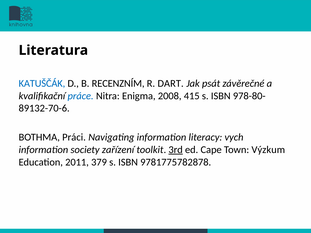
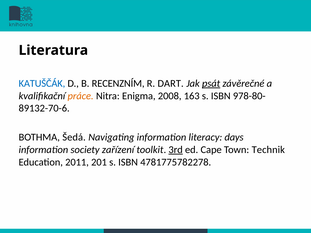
psát underline: none -> present
práce colour: blue -> orange
415: 415 -> 163
Práci: Práci -> Šedá
vych: vych -> days
Výzkum: Výzkum -> Technik
379: 379 -> 201
9781775782878: 9781775782878 -> 4781775782278
